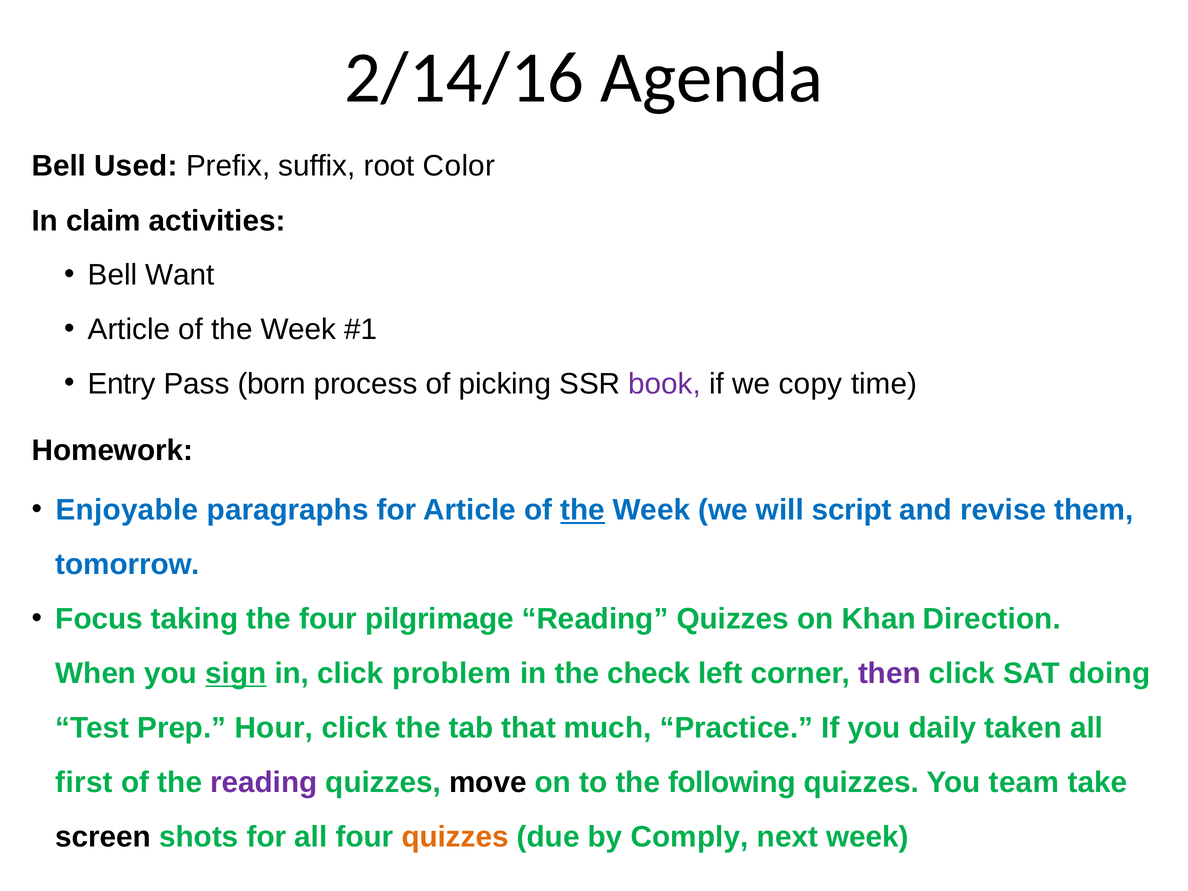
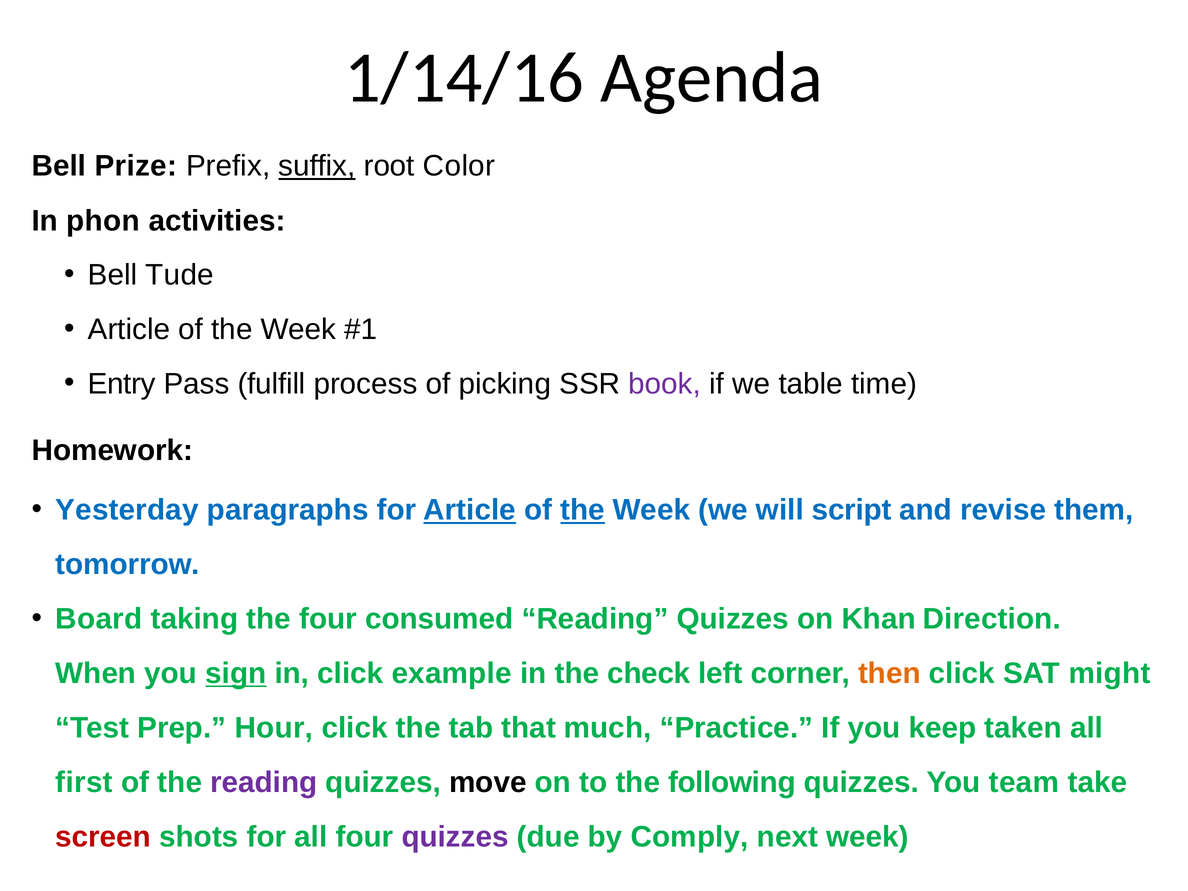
2/14/16: 2/14/16 -> 1/14/16
Used: Used -> Prize
suffix underline: none -> present
claim: claim -> phon
Want: Want -> Tude
born: born -> fulfill
copy: copy -> table
Enjoyable: Enjoyable -> Yesterday
Article at (470, 510) underline: none -> present
Focus: Focus -> Board
pilgrimage: pilgrimage -> consumed
problem: problem -> example
then colour: purple -> orange
doing: doing -> might
daily: daily -> keep
screen colour: black -> red
quizzes at (455, 837) colour: orange -> purple
